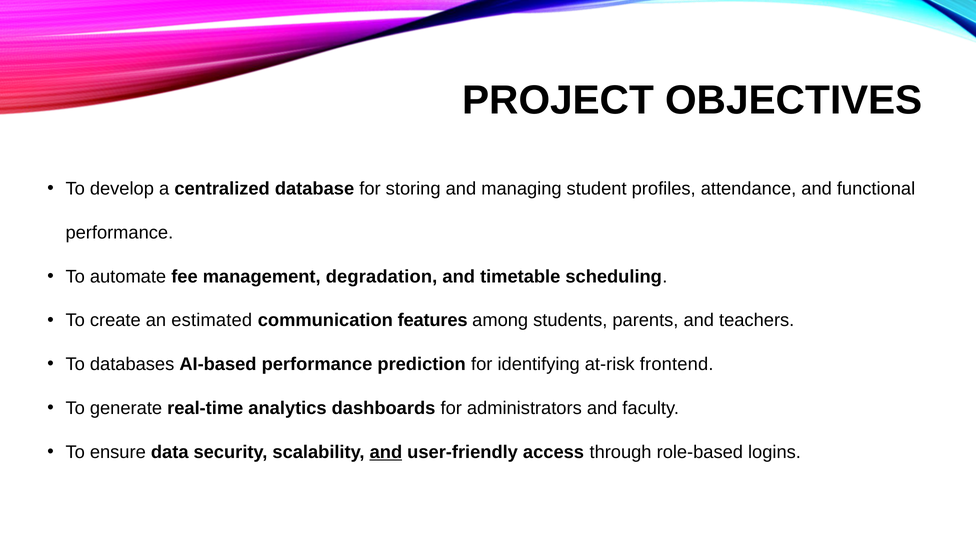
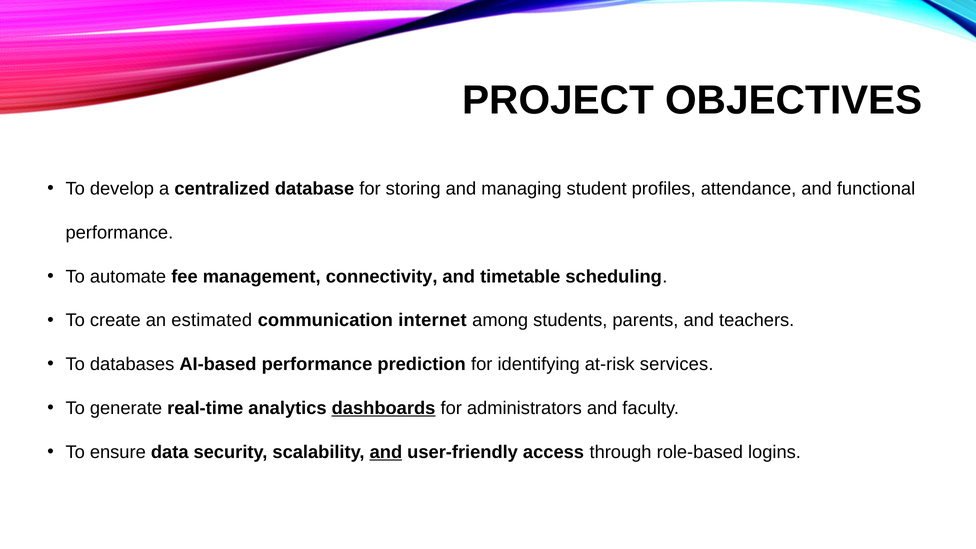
degradation: degradation -> connectivity
features: features -> internet
frontend: frontend -> services
dashboards underline: none -> present
